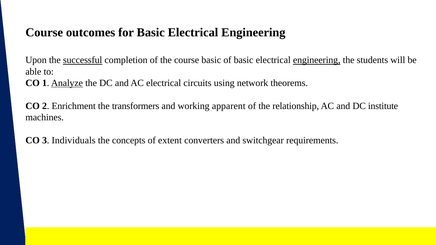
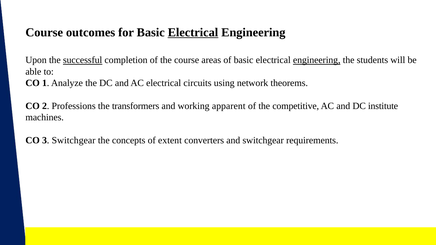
Electrical at (193, 32) underline: none -> present
course basic: basic -> areas
Analyze underline: present -> none
Enrichment: Enrichment -> Professions
relationship: relationship -> competitive
3 Individuals: Individuals -> Switchgear
